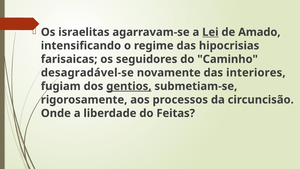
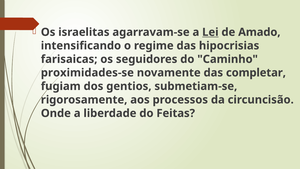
desagradável-se: desagradável-se -> proximidades-se
interiores: interiores -> completar
gentios underline: present -> none
